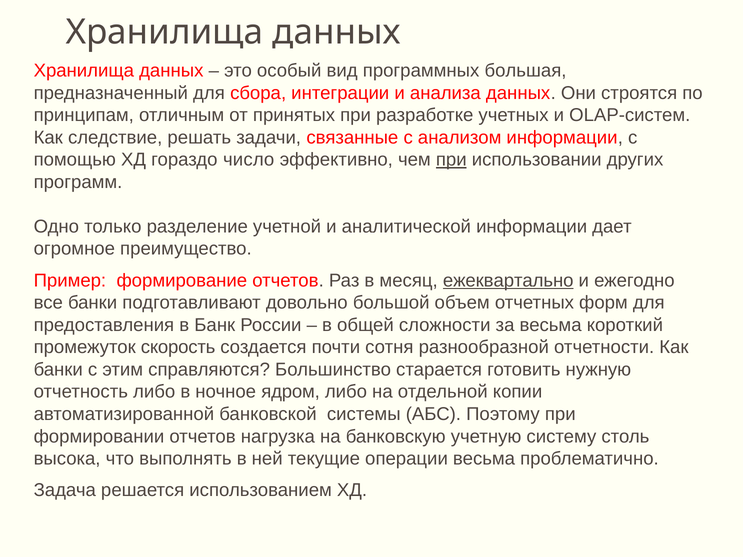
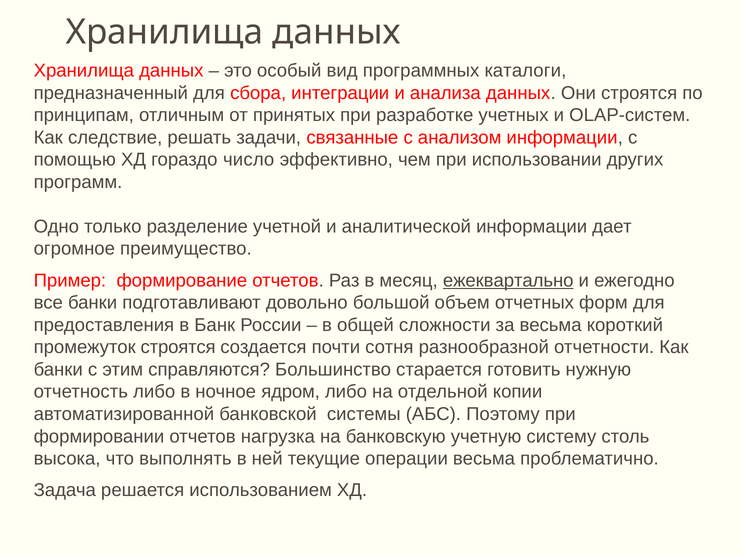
большая: большая -> каталоги
при at (451, 160) underline: present -> none
промежуток скорость: скорость -> строятся
